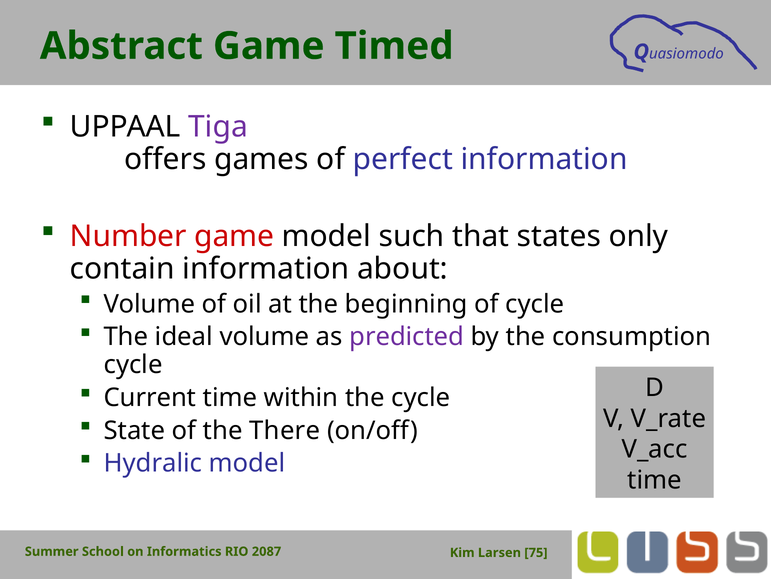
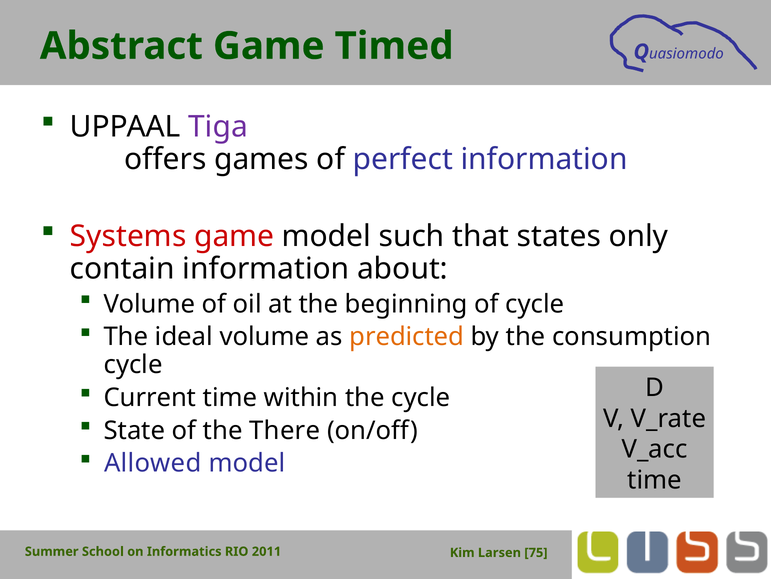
Number: Number -> Systems
predicted colour: purple -> orange
Hydralic: Hydralic -> Allowed
2087: 2087 -> 2011
